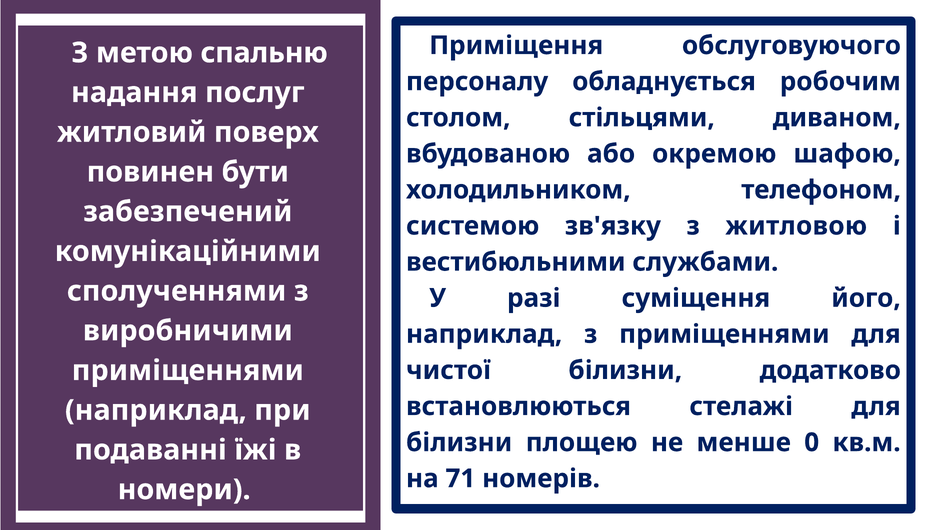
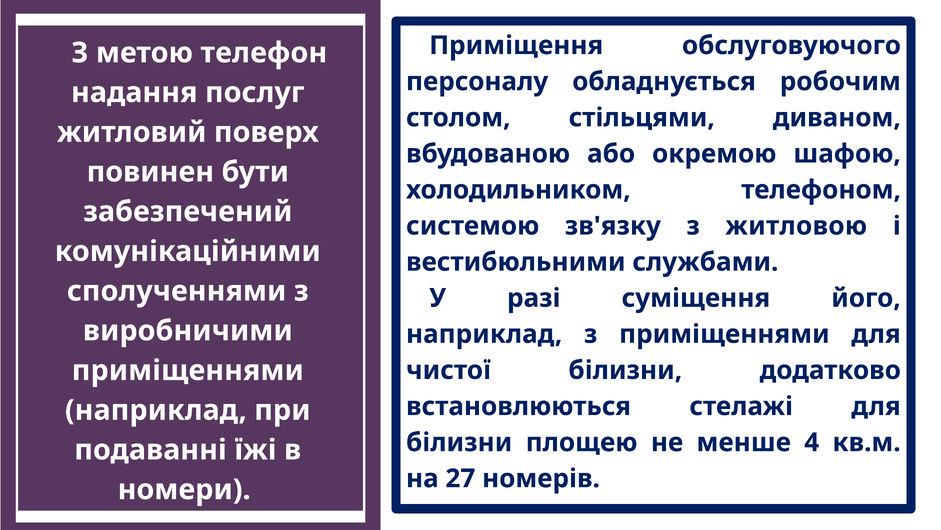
спальню: спальню -> телефон
0: 0 -> 4
71: 71 -> 27
